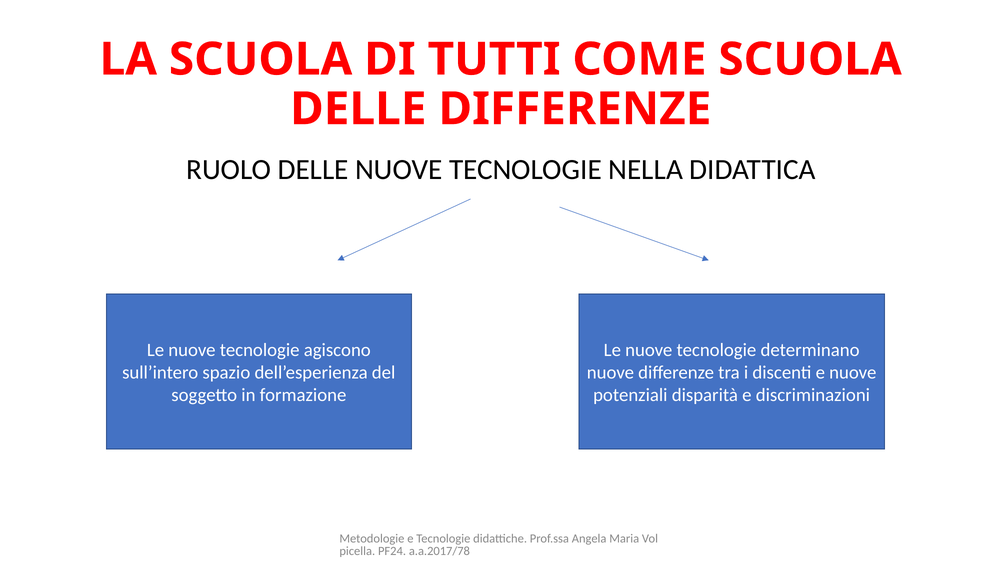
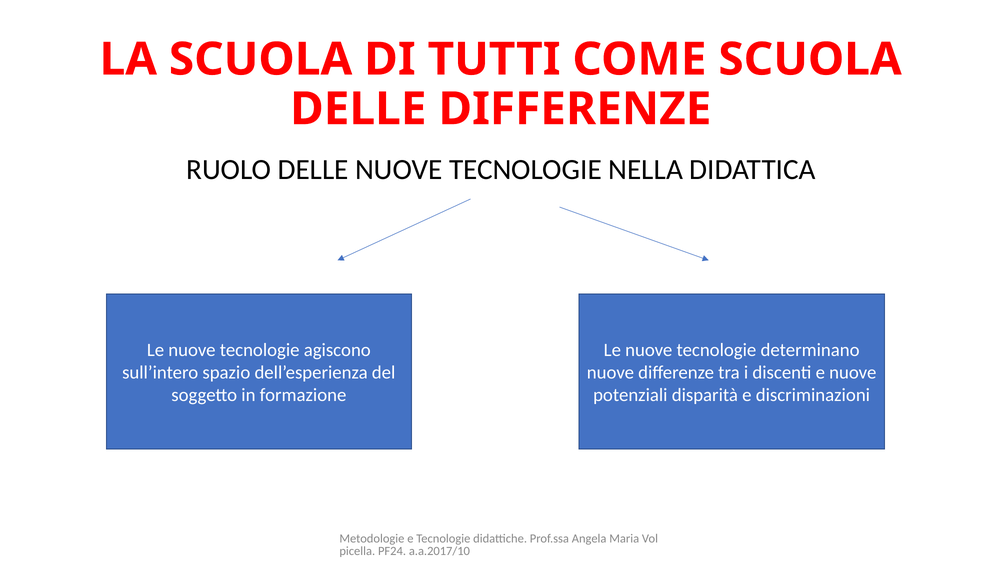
a.a.2017/78: a.a.2017/78 -> a.a.2017/10
